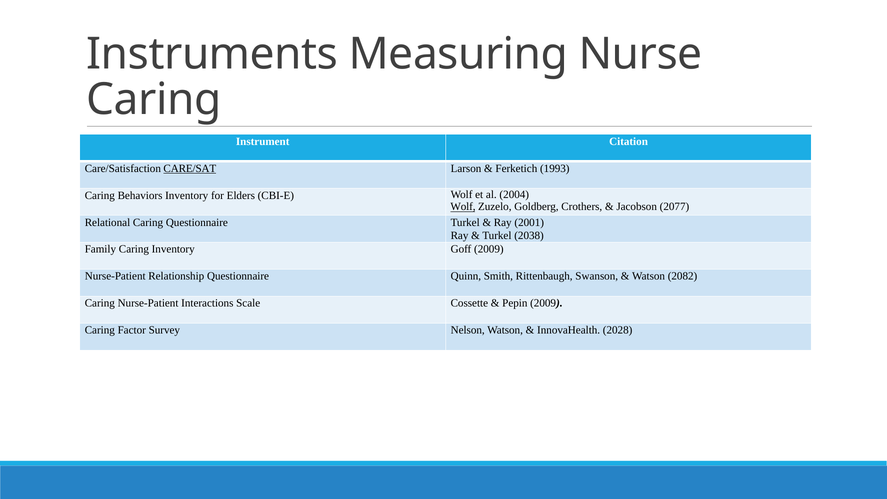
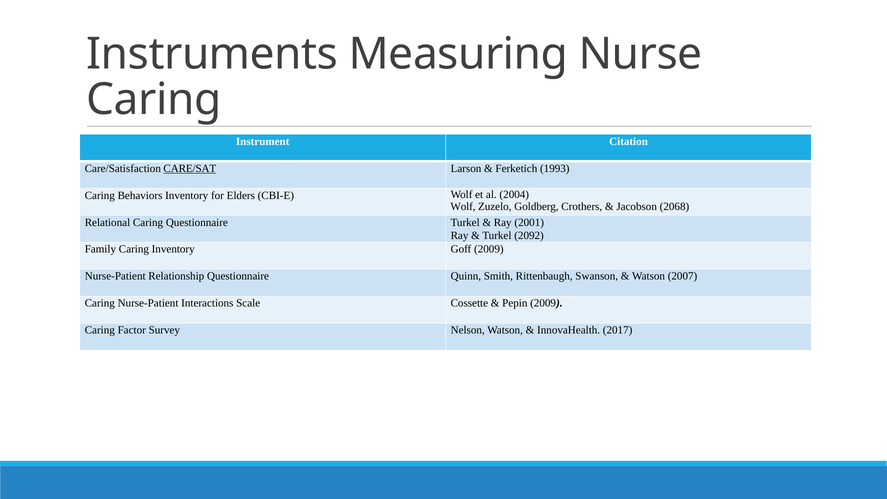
Wolf at (463, 207) underline: present -> none
2077: 2077 -> 2068
2038: 2038 -> 2092
2082: 2082 -> 2007
2028: 2028 -> 2017
